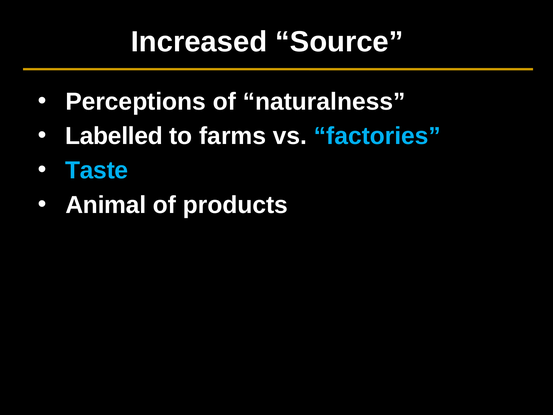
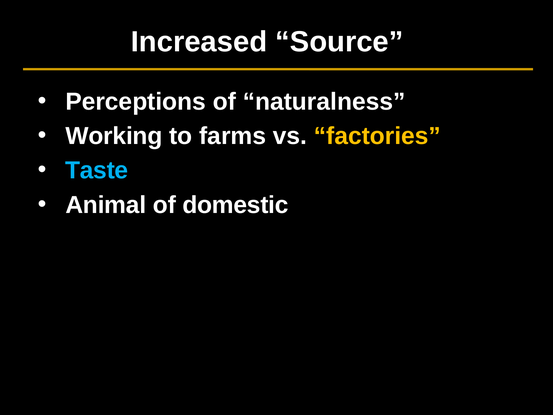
Labelled: Labelled -> Working
factories colour: light blue -> yellow
products: products -> domestic
